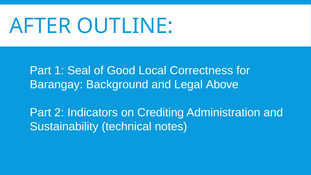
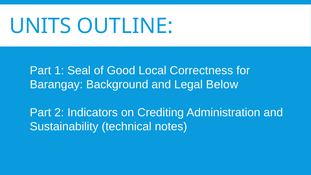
AFTER: AFTER -> UNITS
Above: Above -> Below
